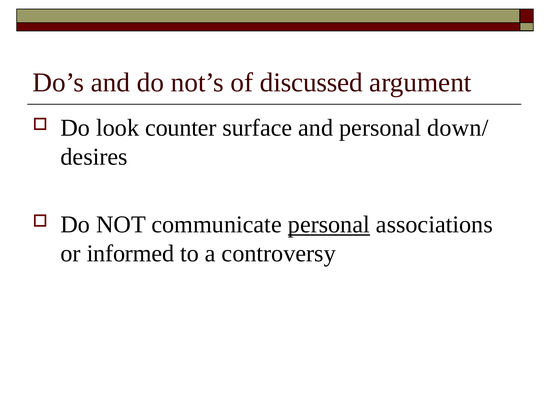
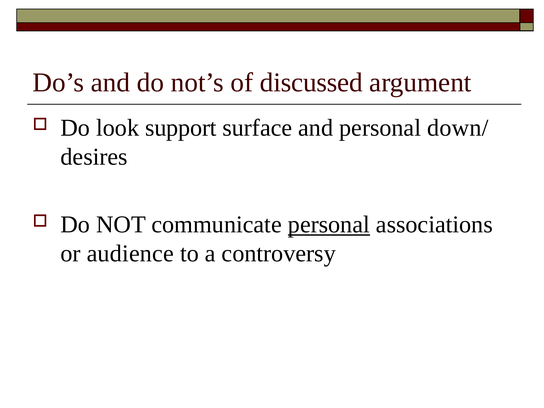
counter: counter -> support
informed: informed -> audience
